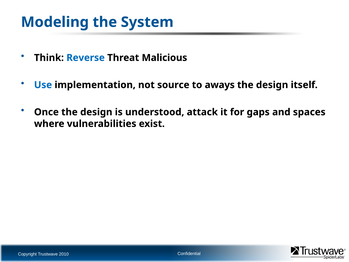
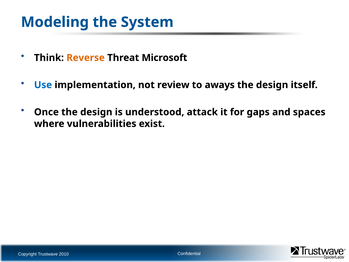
Reverse colour: blue -> orange
Malicious: Malicious -> Microsoft
source: source -> review
